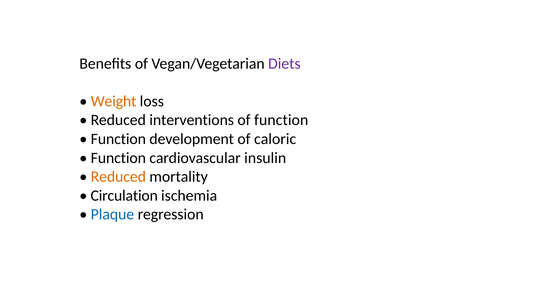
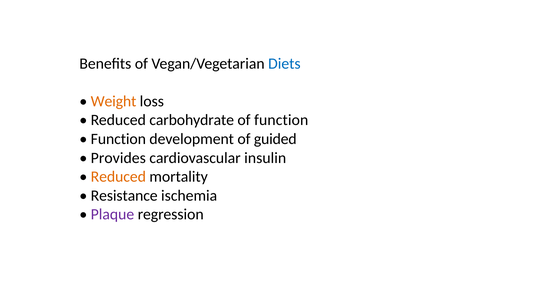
Diets colour: purple -> blue
interventions: interventions -> carbohydrate
caloric: caloric -> guided
Function at (118, 158): Function -> Provides
Circulation: Circulation -> Resistance
Plaque colour: blue -> purple
